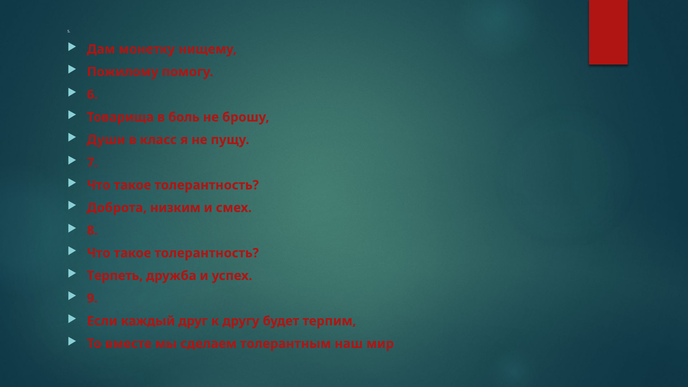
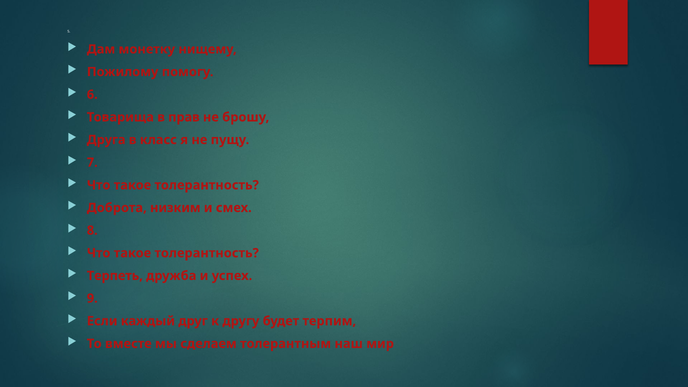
боль: боль -> прав
Души: Души -> Друга
